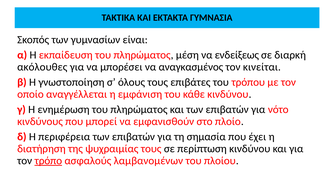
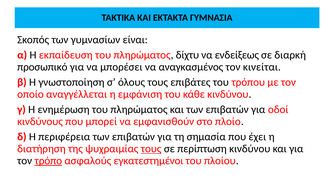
μέση: μέση -> δίχτυ
ακόλουθες: ακόλουθες -> προσωπικό
νότο: νότο -> οδοί
τους at (151, 148) underline: none -> present
λαμβανομένων: λαμβανομένων -> εγκατεστημένοι
